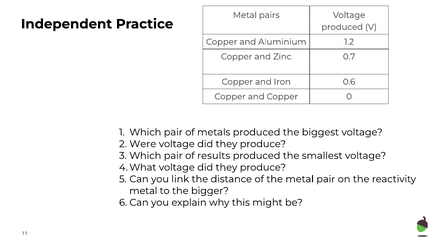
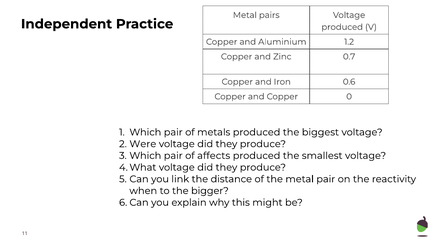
results: results -> affects
metal at (143, 190): metal -> when
